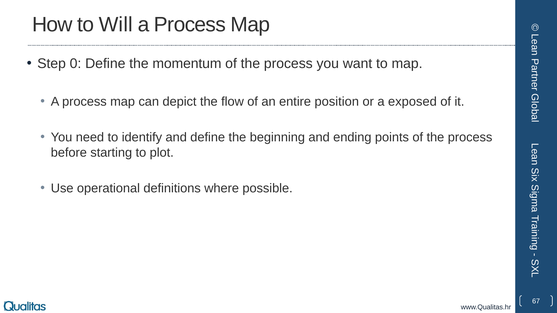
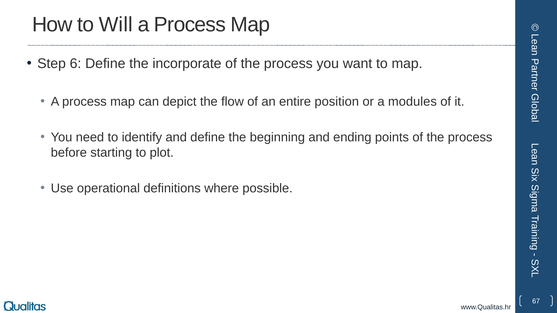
0: 0 -> 6
momentum: momentum -> incorporate
exposed: exposed -> modules
